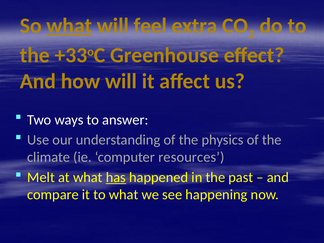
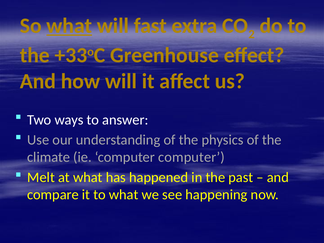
feel: feel -> fast
computer resources: resources -> computer
has underline: present -> none
